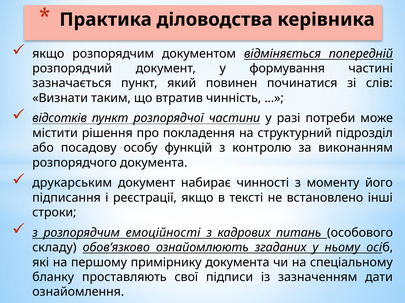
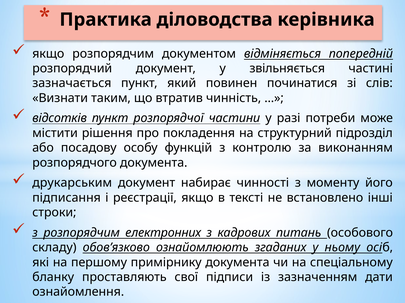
формування: формування -> звільняється
емоційності: емоційності -> електронних
